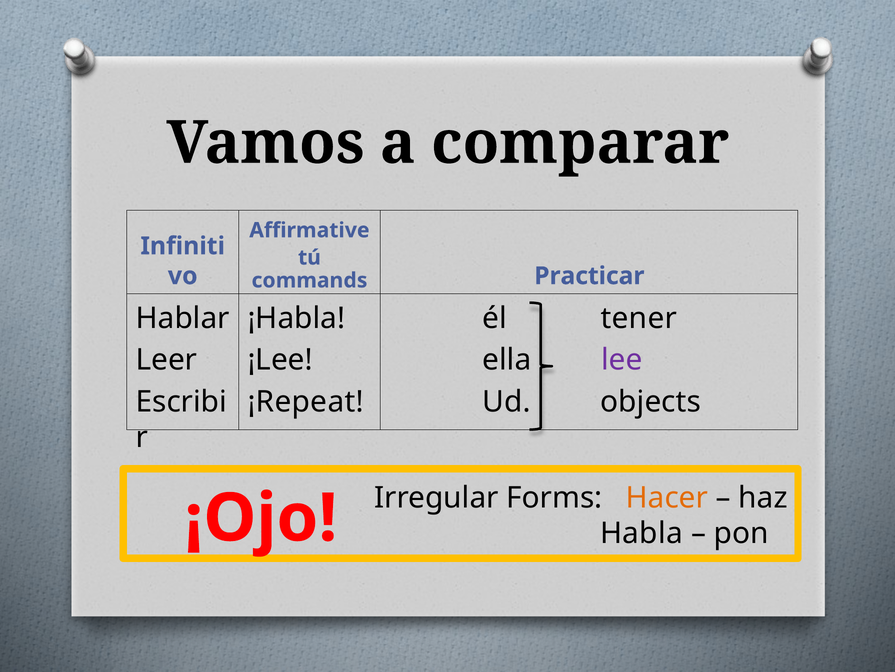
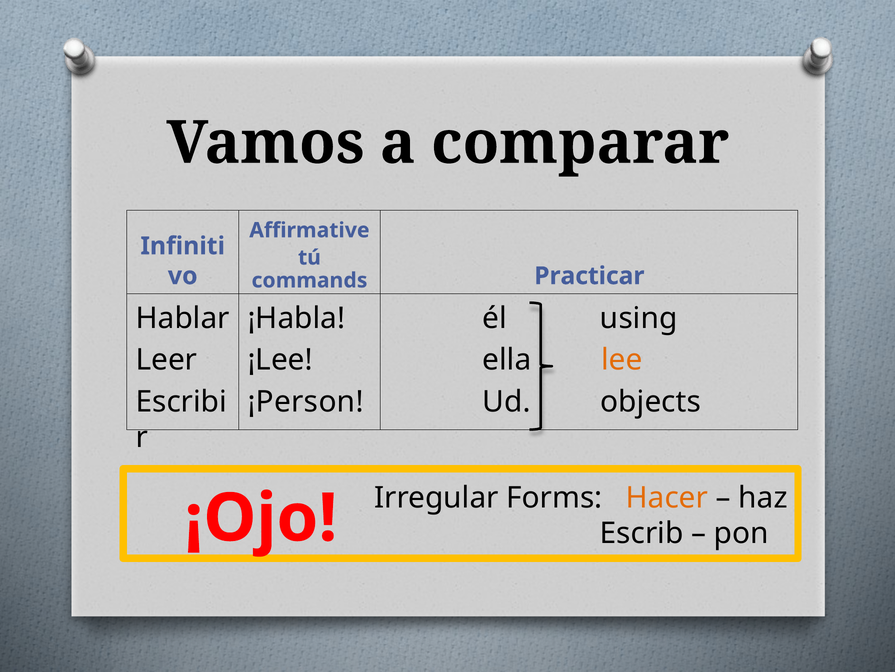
tener: tener -> using
lee colour: purple -> orange
¡Repeat: ¡Repeat -> ¡Person
Habla: Habla -> Escrib
